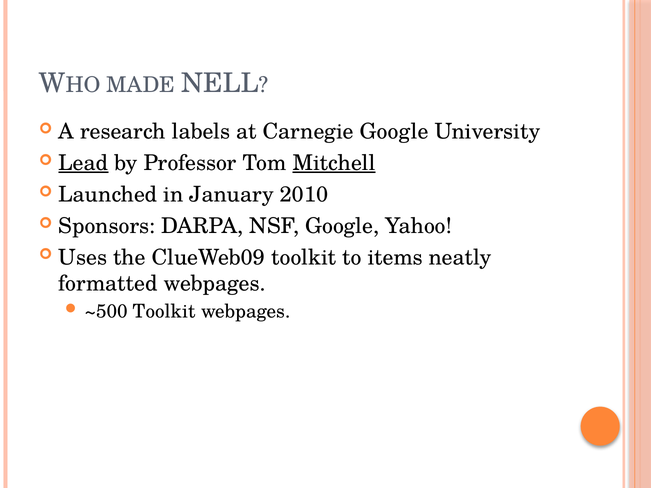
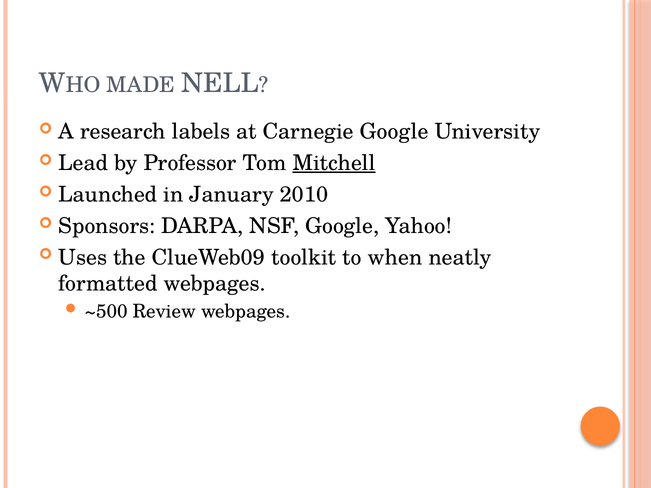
Lead underline: present -> none
items: items -> when
~500 Toolkit: Toolkit -> Review
